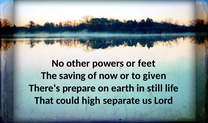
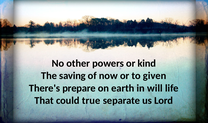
feet: feet -> kind
still: still -> will
high: high -> true
